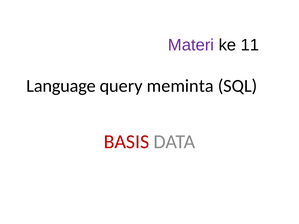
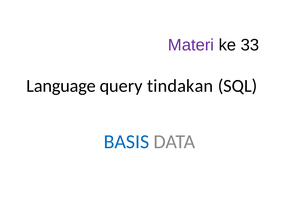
11: 11 -> 33
meminta: meminta -> tindakan
BASIS colour: red -> blue
